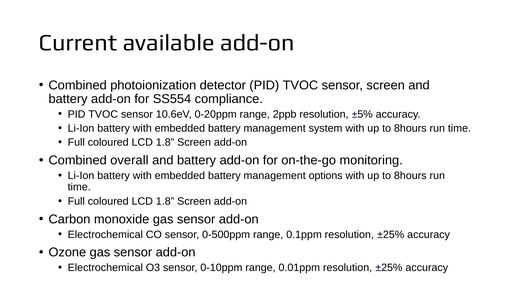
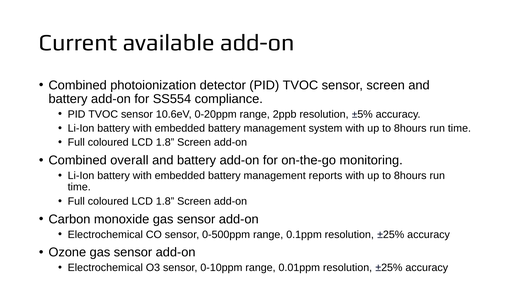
options: options -> reports
